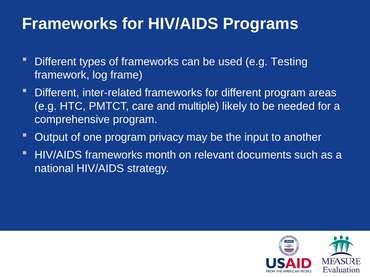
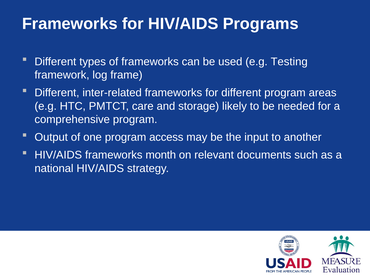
multiple: multiple -> storage
privacy: privacy -> access
